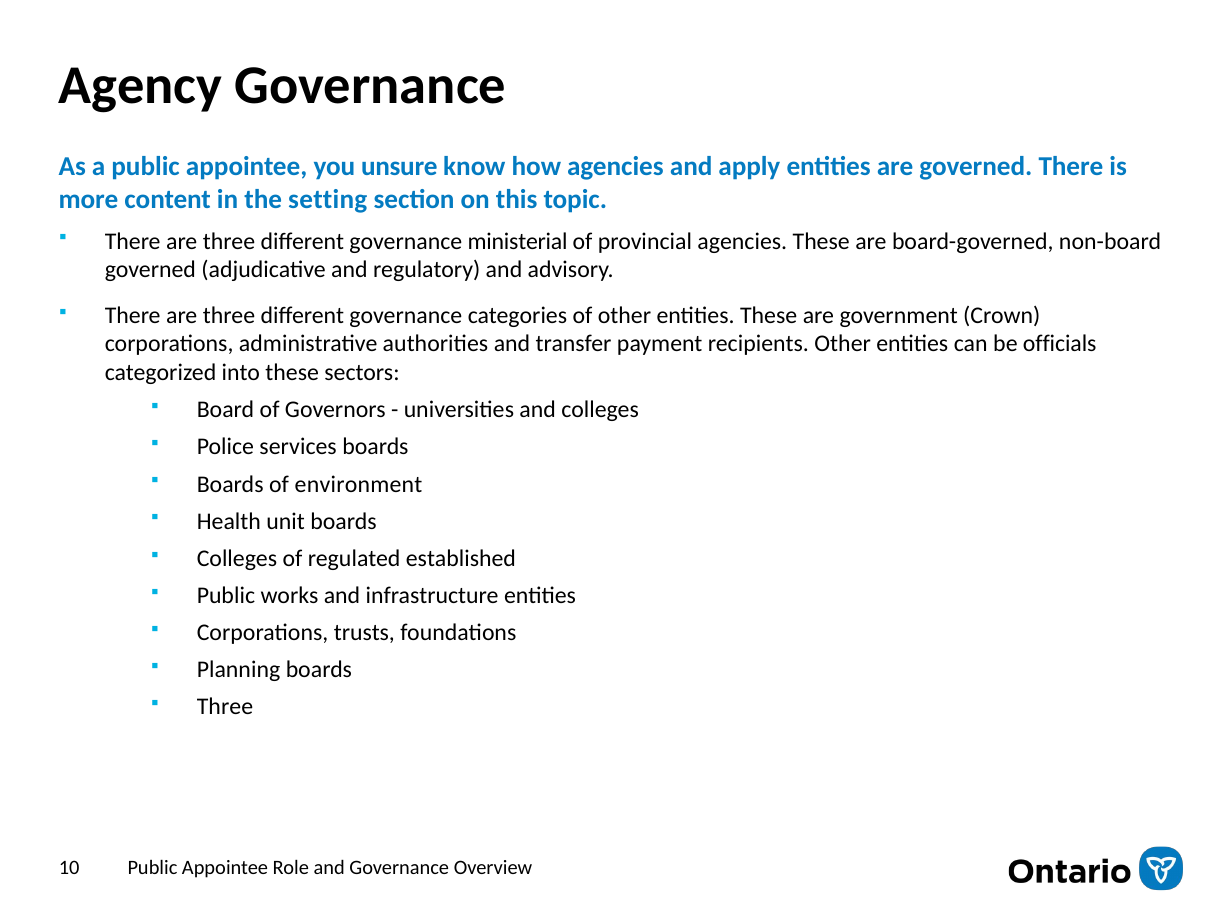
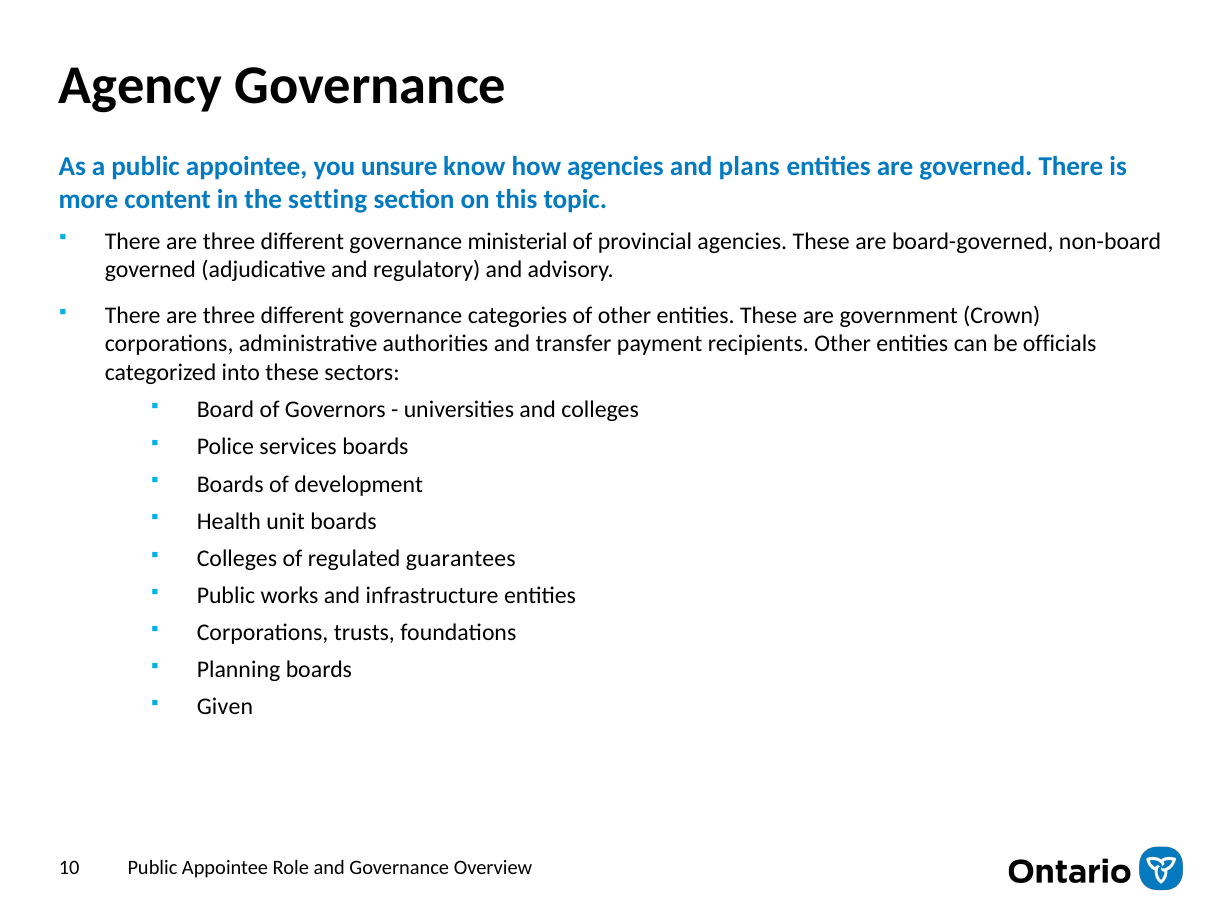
apply: apply -> plans
environment: environment -> development
established: established -> guarantees
Three at (225, 707): Three -> Given
